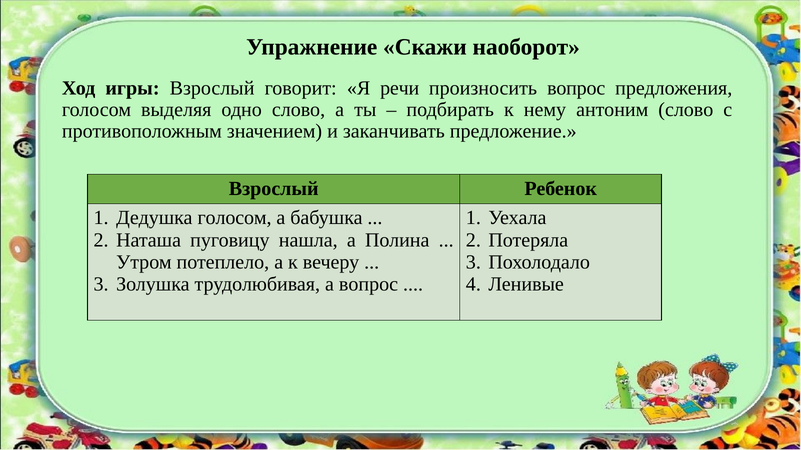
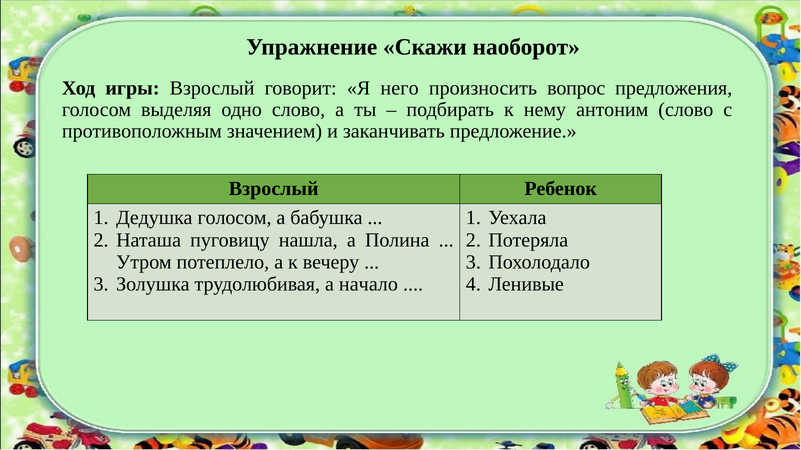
речи: речи -> него
а вопрос: вопрос -> начало
